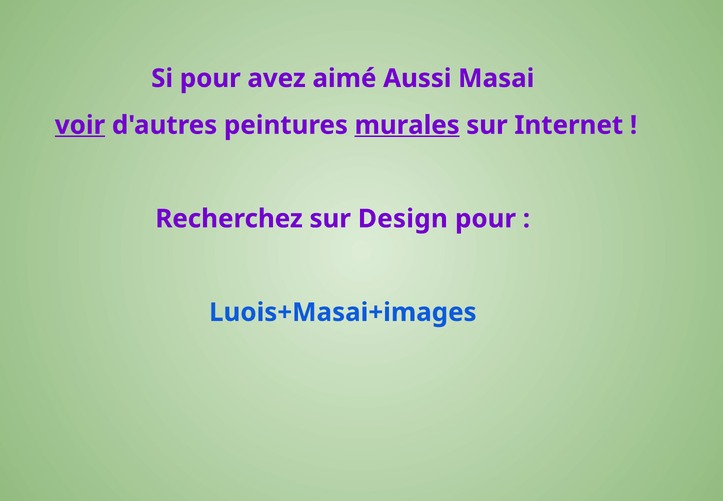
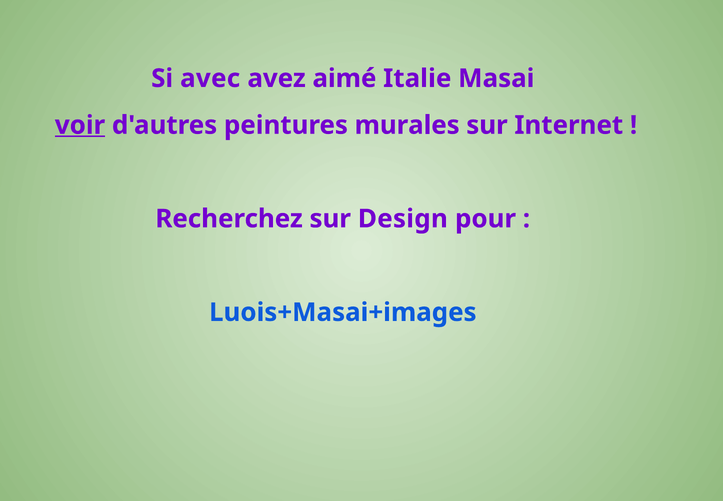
Si pour: pour -> avec
Aussi: Aussi -> Italie
murales underline: present -> none
